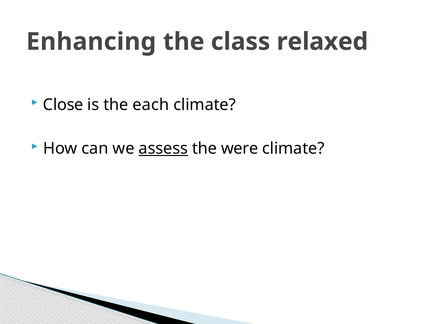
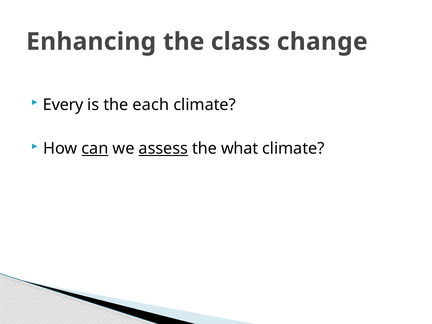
relaxed: relaxed -> change
Close: Close -> Every
can underline: none -> present
were: were -> what
